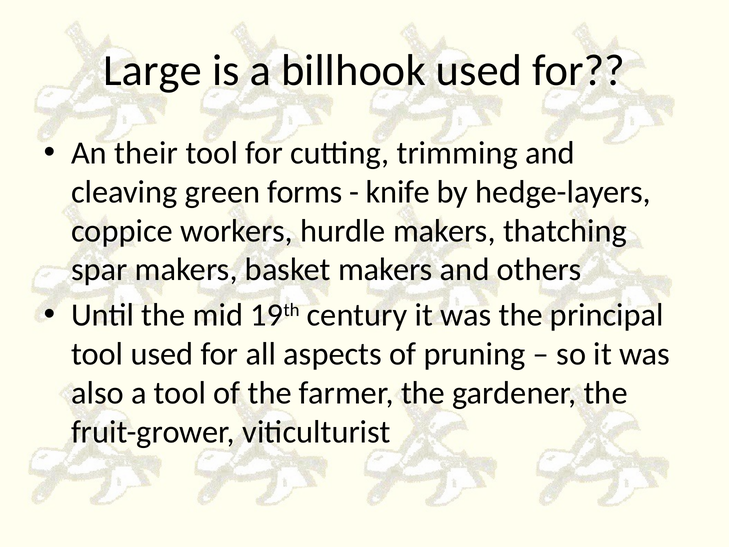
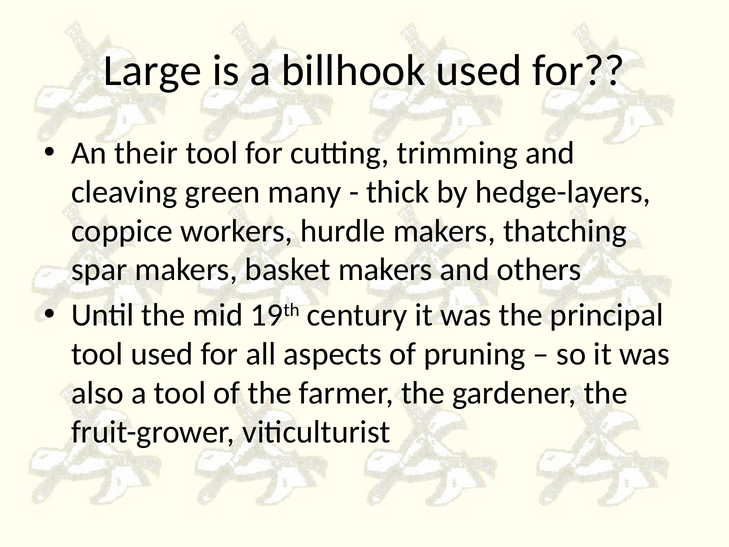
forms: forms -> many
knife: knife -> thick
